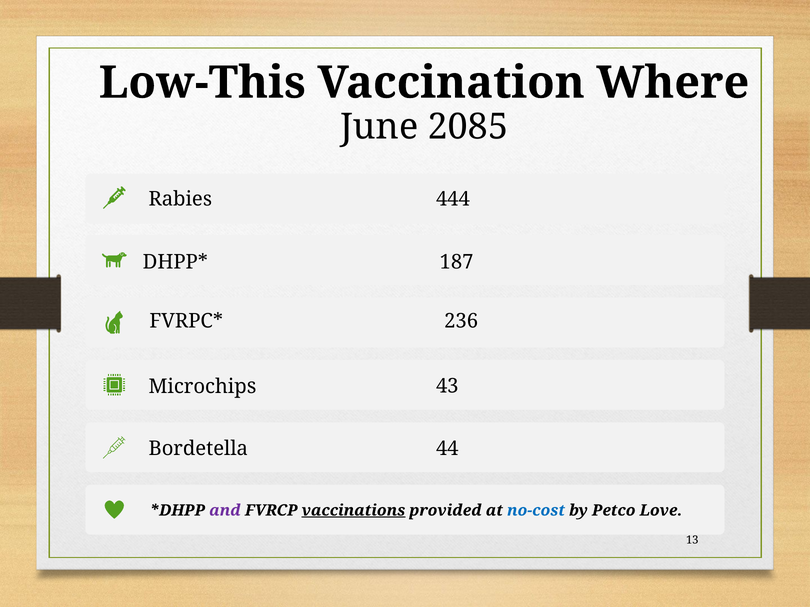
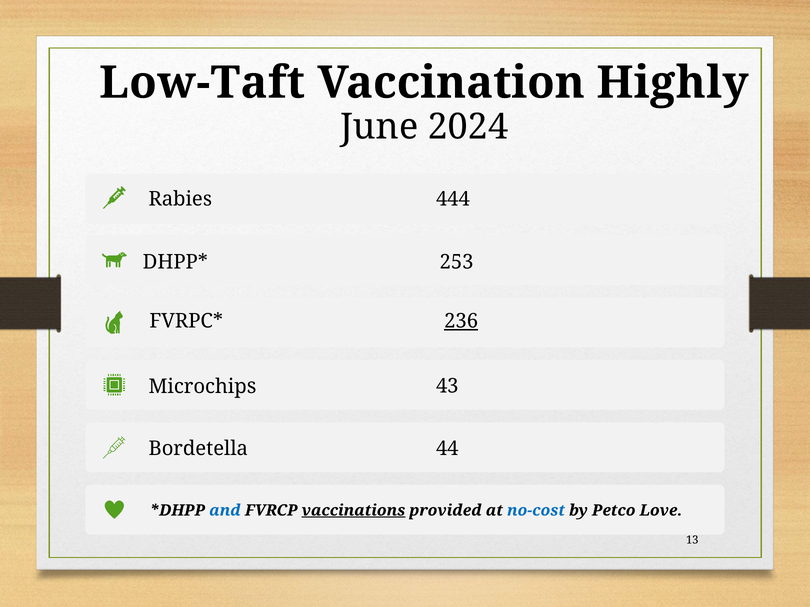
Low-This: Low-This -> Low-Taft
Where: Where -> Highly
2085: 2085 -> 2024
187: 187 -> 253
236 underline: none -> present
and colour: purple -> blue
